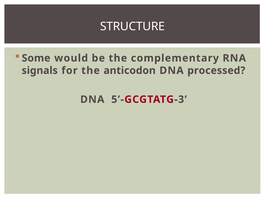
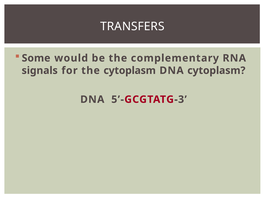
STRUCTURE: STRUCTURE -> TRANSFERS
the anticodon: anticodon -> cytoplasm
DNA processed: processed -> cytoplasm
